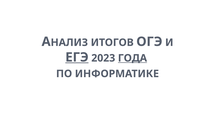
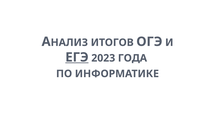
ГОДА underline: present -> none
